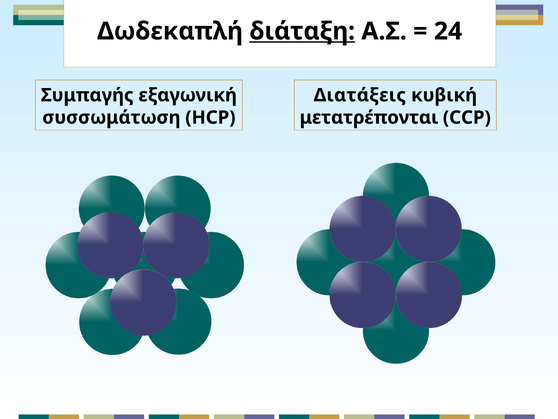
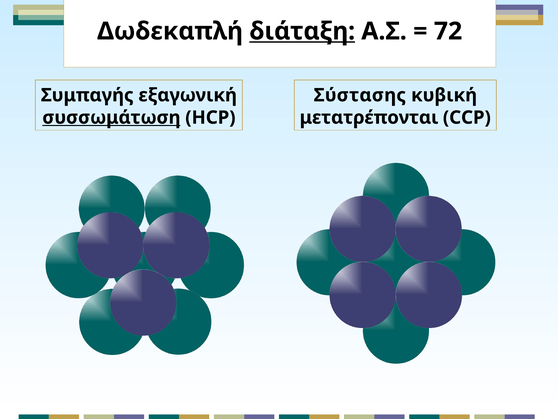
24: 24 -> 72
Διατάξεις: Διατάξεις -> Σύστασης
συσσωμάτωση underline: none -> present
